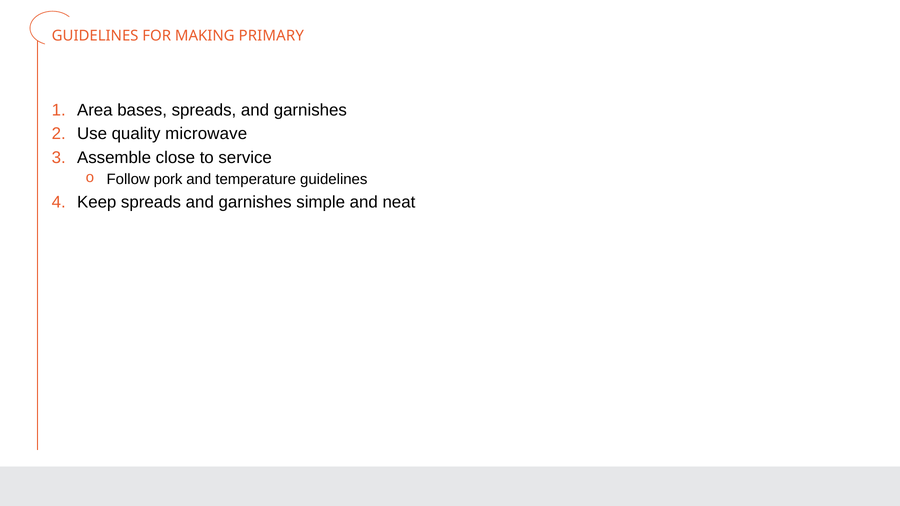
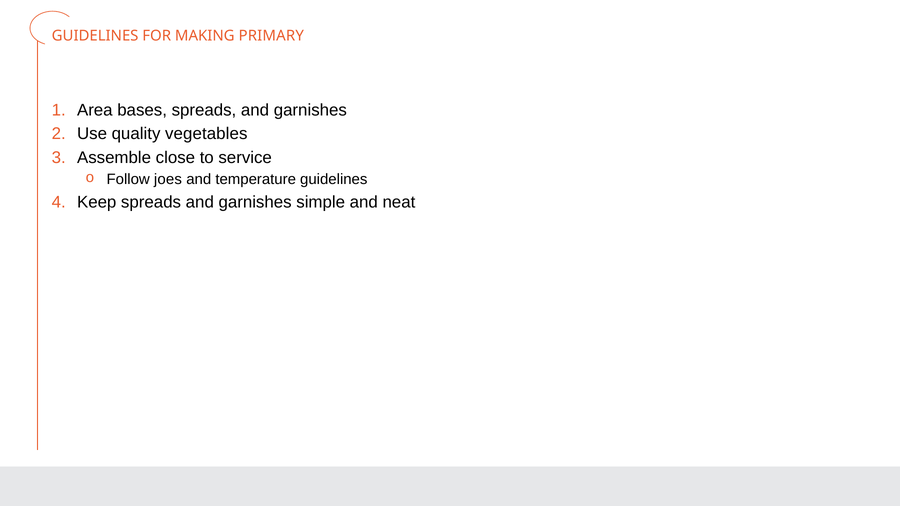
microwave: microwave -> vegetables
pork: pork -> joes
